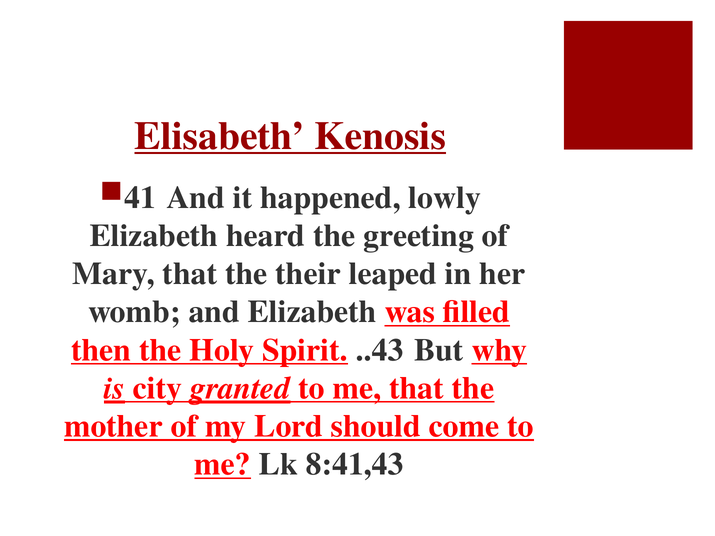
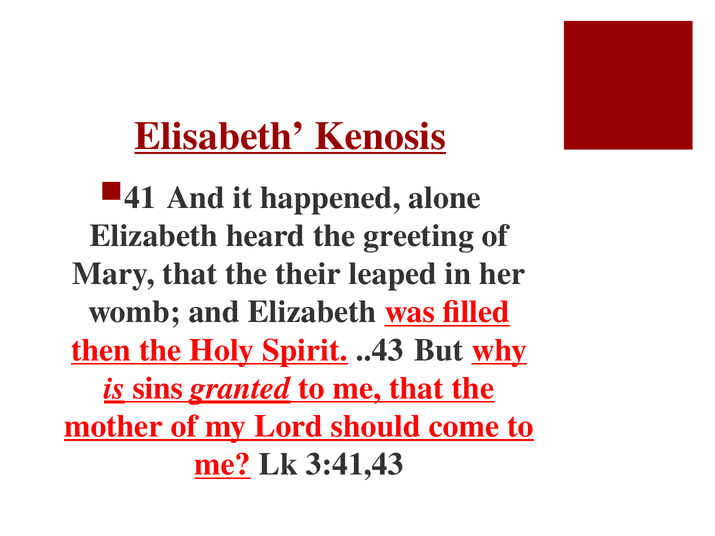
lowly: lowly -> alone
city: city -> sins
8:41,43: 8:41,43 -> 3:41,43
